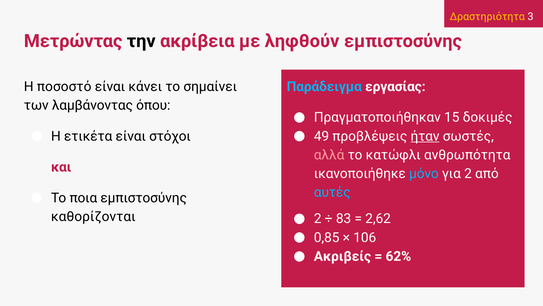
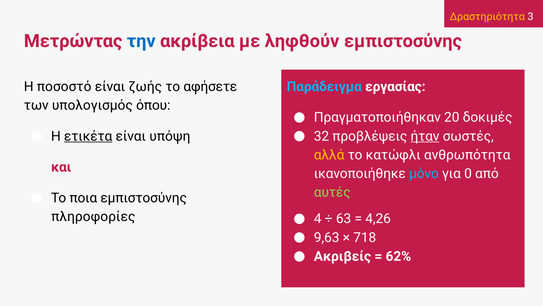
την colour: black -> blue
κάνει: κάνει -> ζωής
σημαίνει: σημαίνει -> αφήσετε
λαμβάνοντας: λαμβάνοντας -> υπολογισμός
15: 15 -> 20
ετικέτα underline: none -> present
στόχοι: στόχοι -> υπόψη
49: 49 -> 32
αλλά colour: pink -> yellow
για 2: 2 -> 0
αυτές colour: light blue -> light green
καθορίζονται: καθορίζονται -> πληροφορίες
2 at (318, 218): 2 -> 4
83: 83 -> 63
2,62: 2,62 -> 4,26
0,85: 0,85 -> 9,63
106: 106 -> 718
